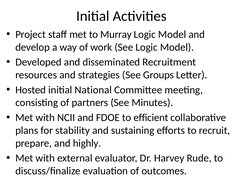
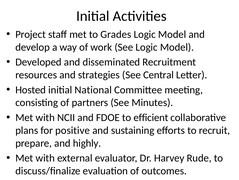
Murray: Murray -> Grades
Groups: Groups -> Central
stability: stability -> positive
